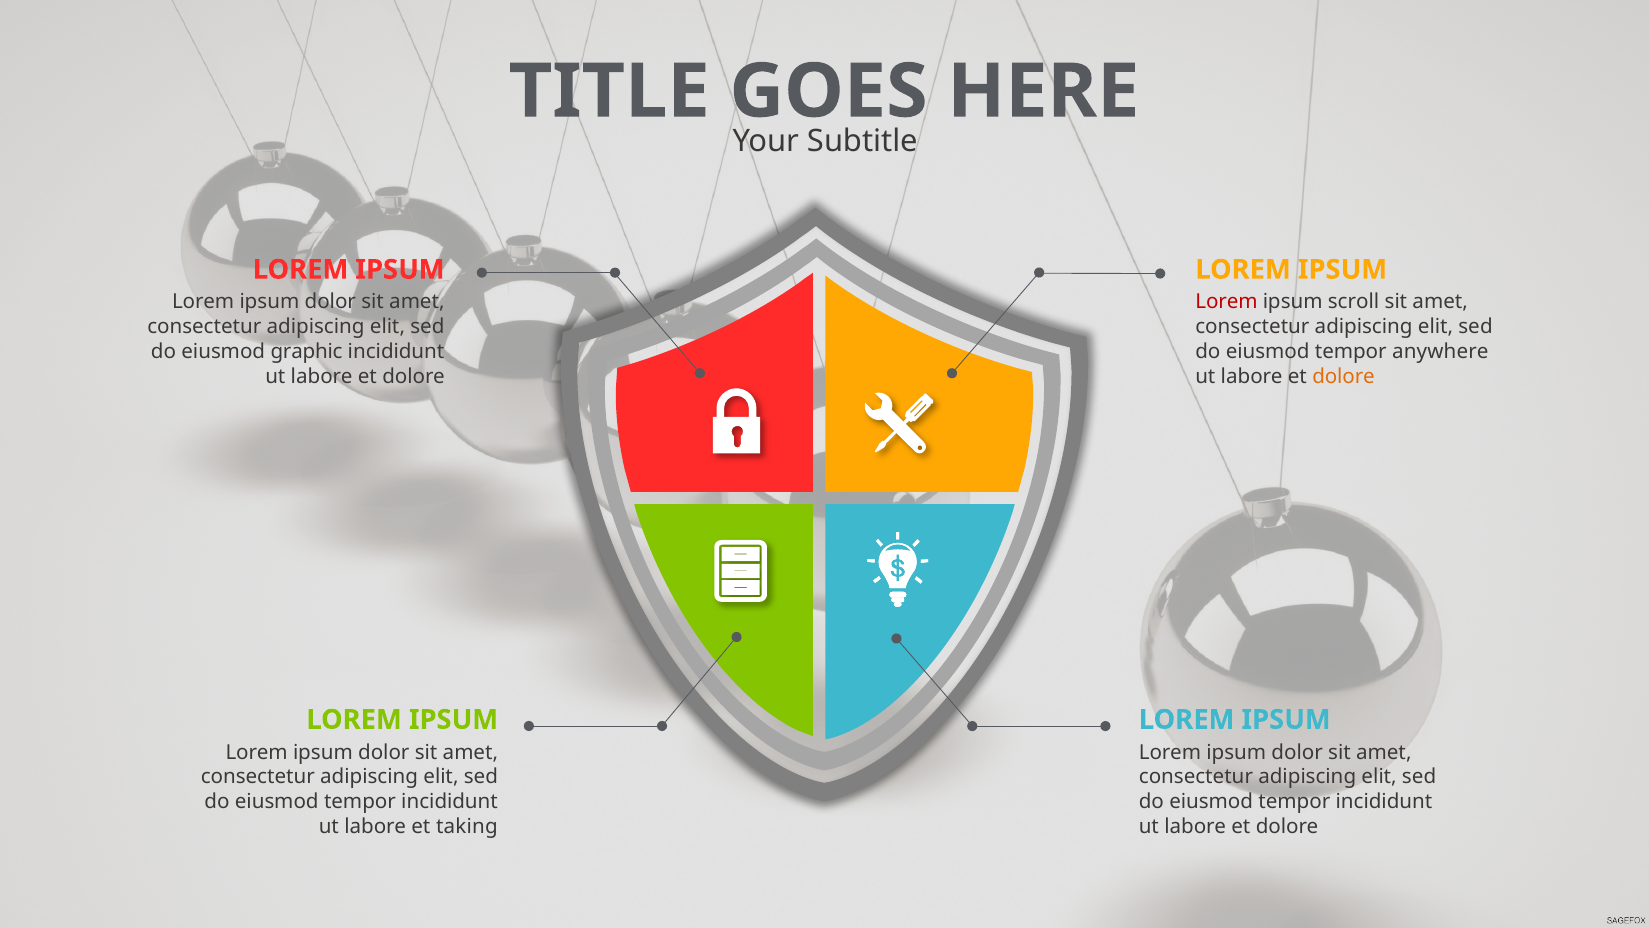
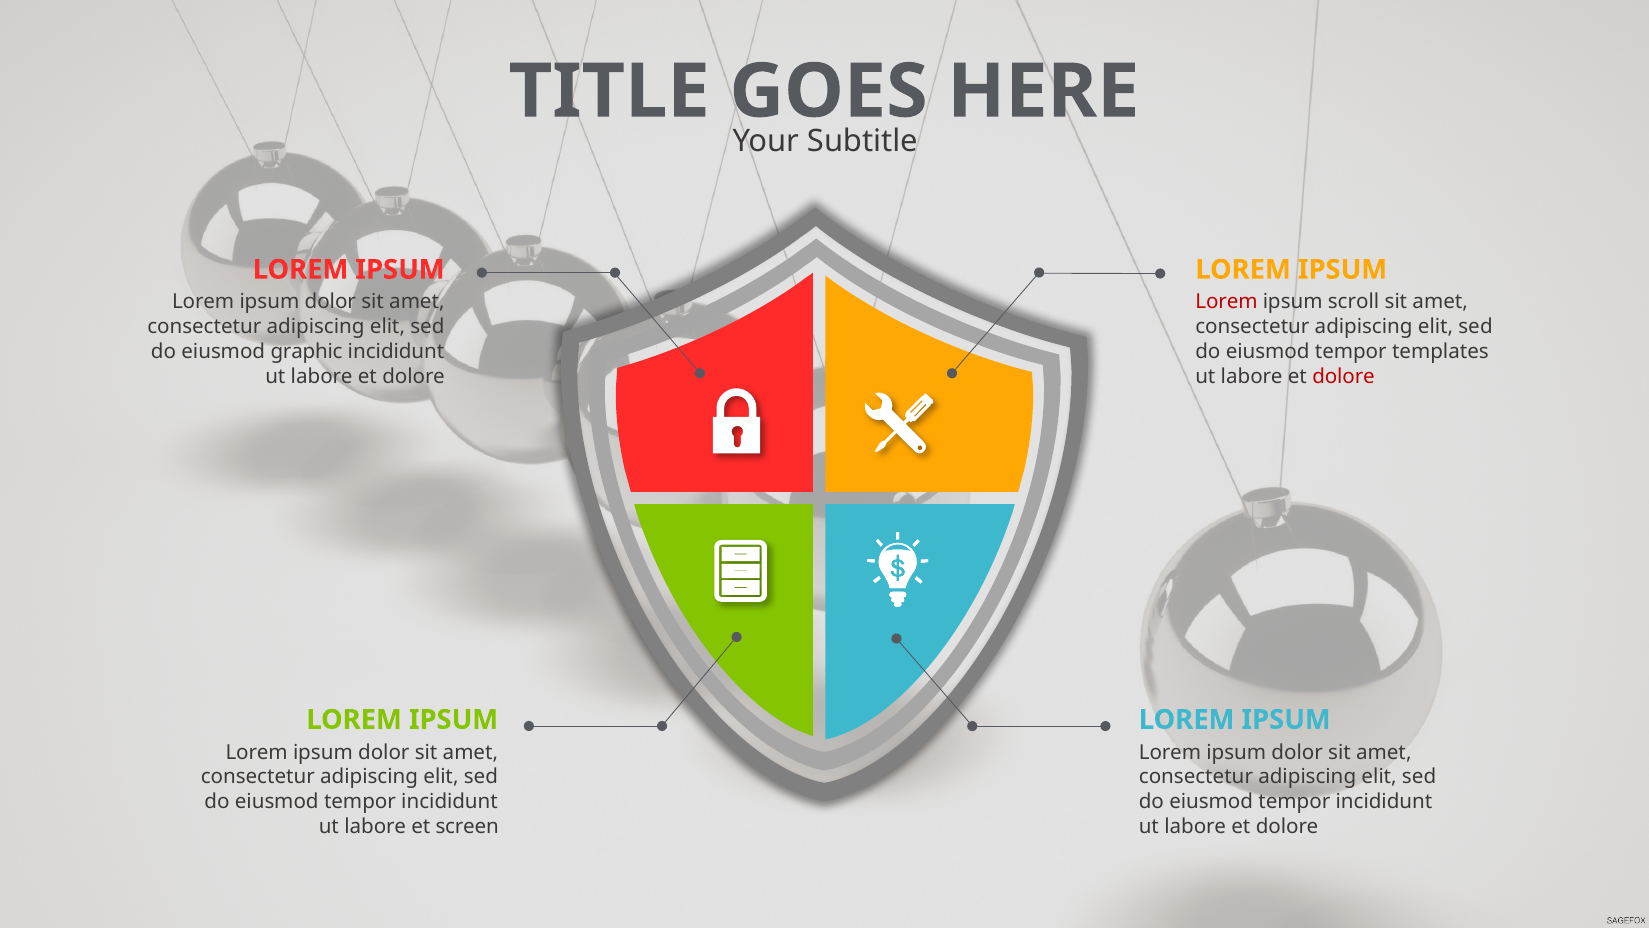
anywhere: anywhere -> templates
dolore at (1344, 376) colour: orange -> red
taking: taking -> screen
